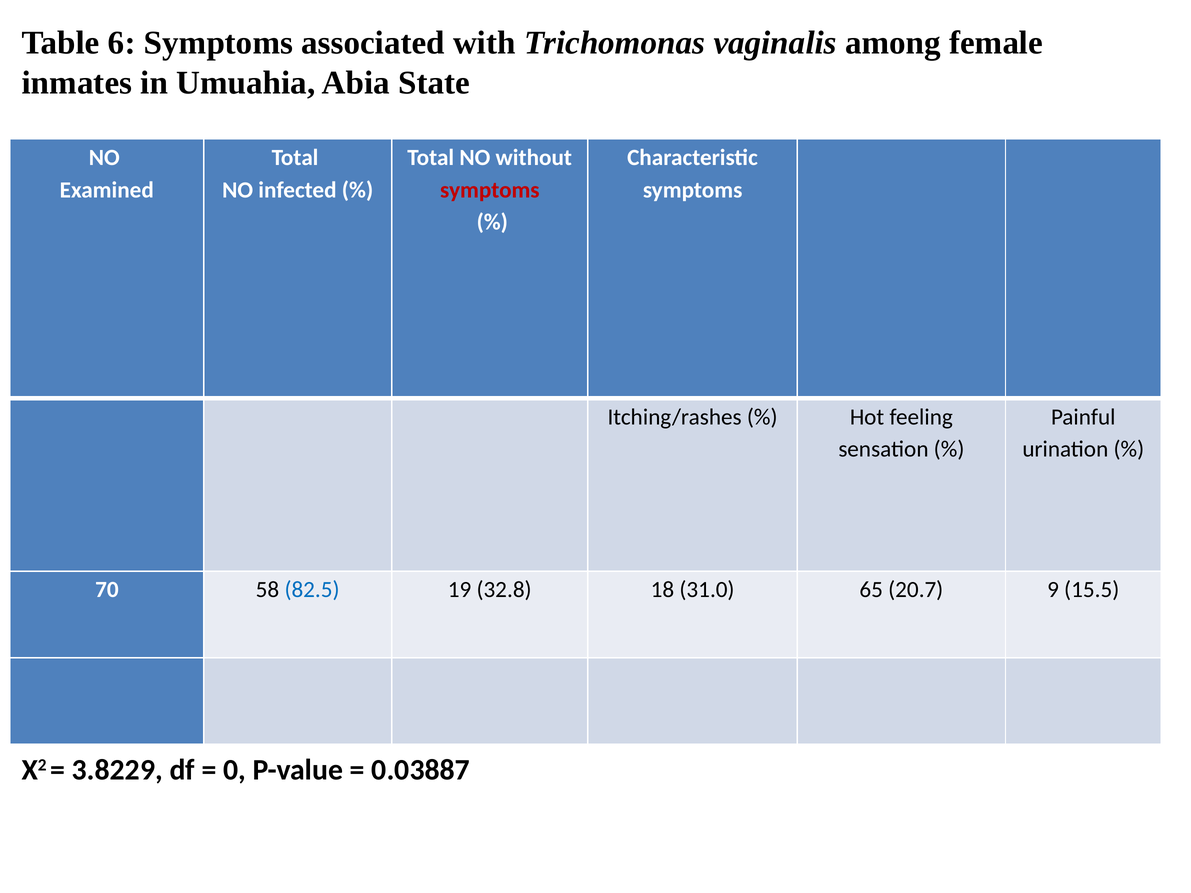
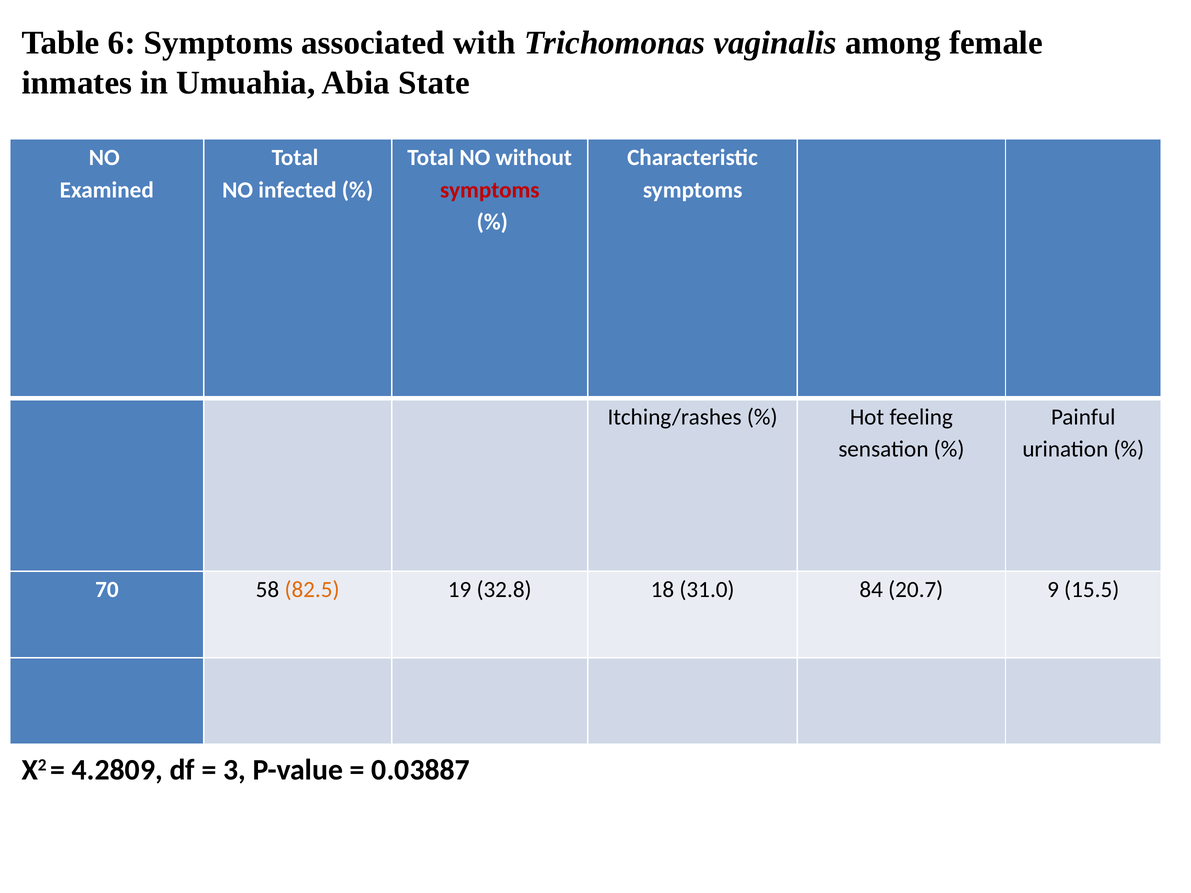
82.5 colour: blue -> orange
65: 65 -> 84
3.8229: 3.8229 -> 4.2809
0: 0 -> 3
